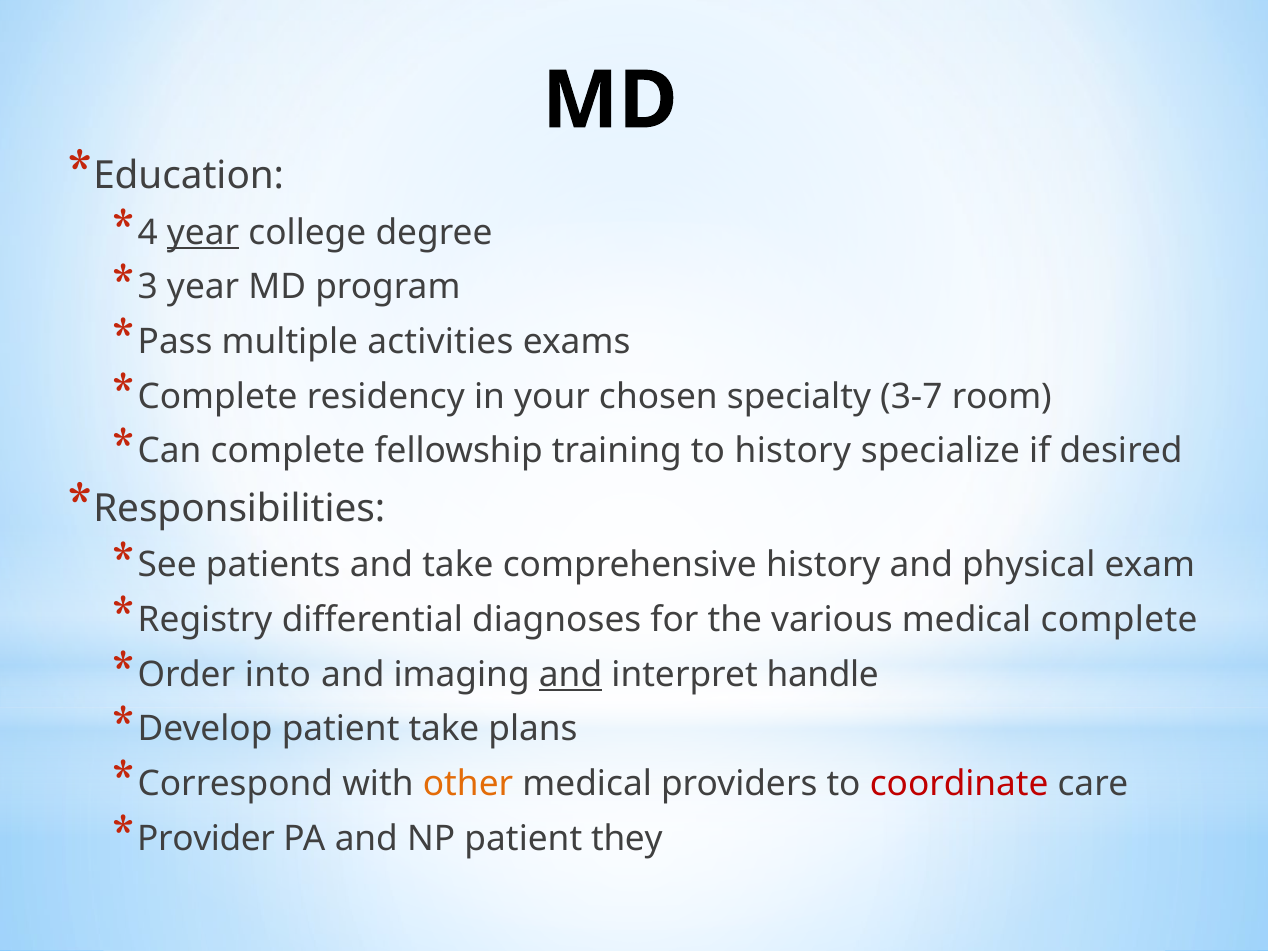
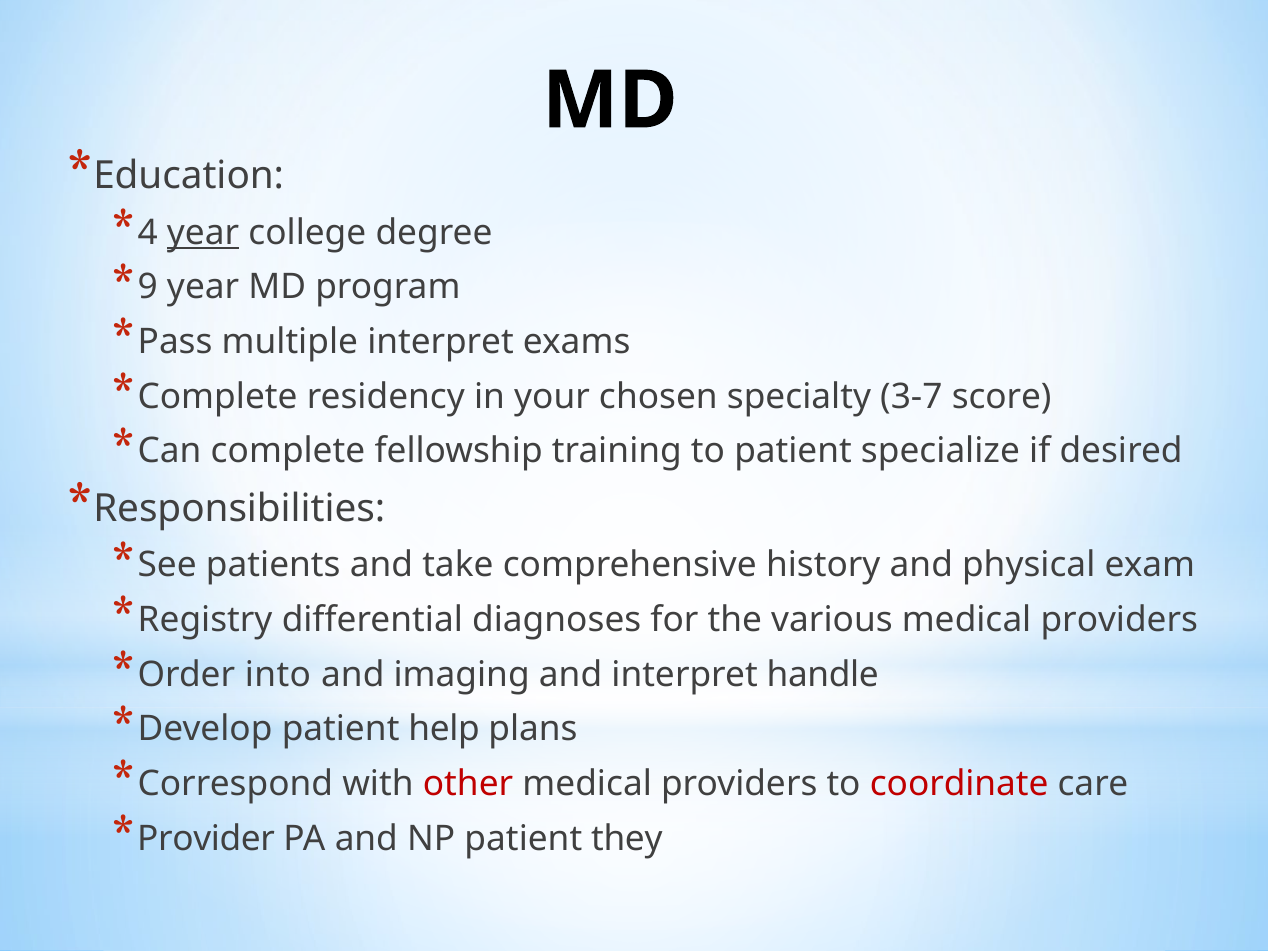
3: 3 -> 9
multiple activities: activities -> interpret
room: room -> score
to history: history -> patient
various medical complete: complete -> providers
and at (571, 675) underline: present -> none
patient take: take -> help
other colour: orange -> red
